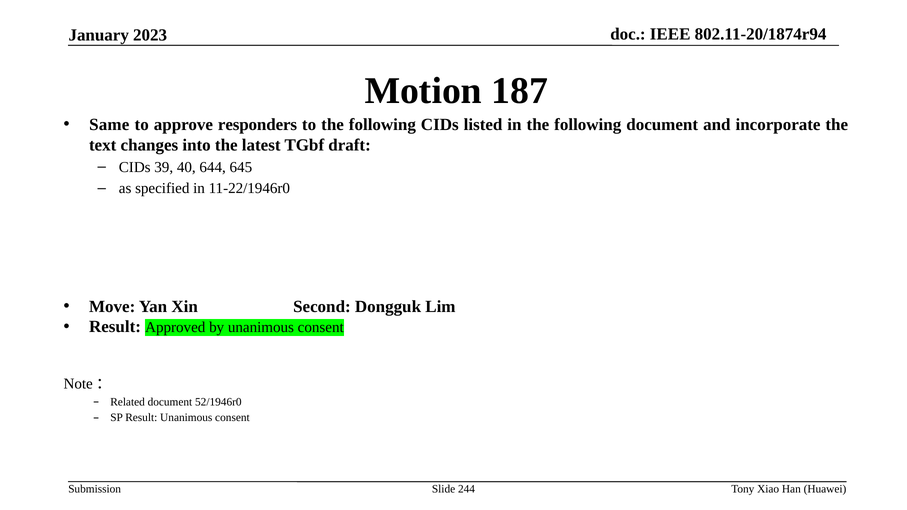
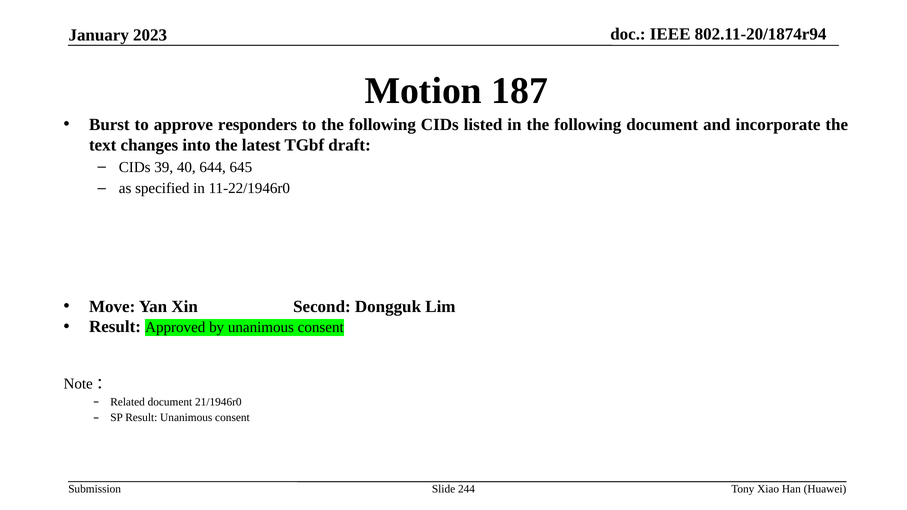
Same: Same -> Burst
52/1946r0: 52/1946r0 -> 21/1946r0
